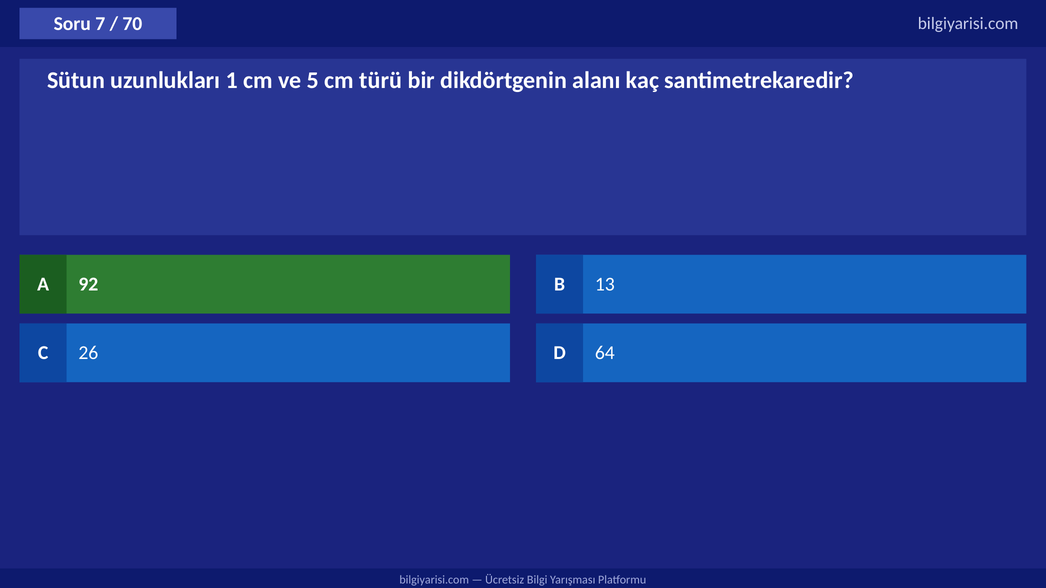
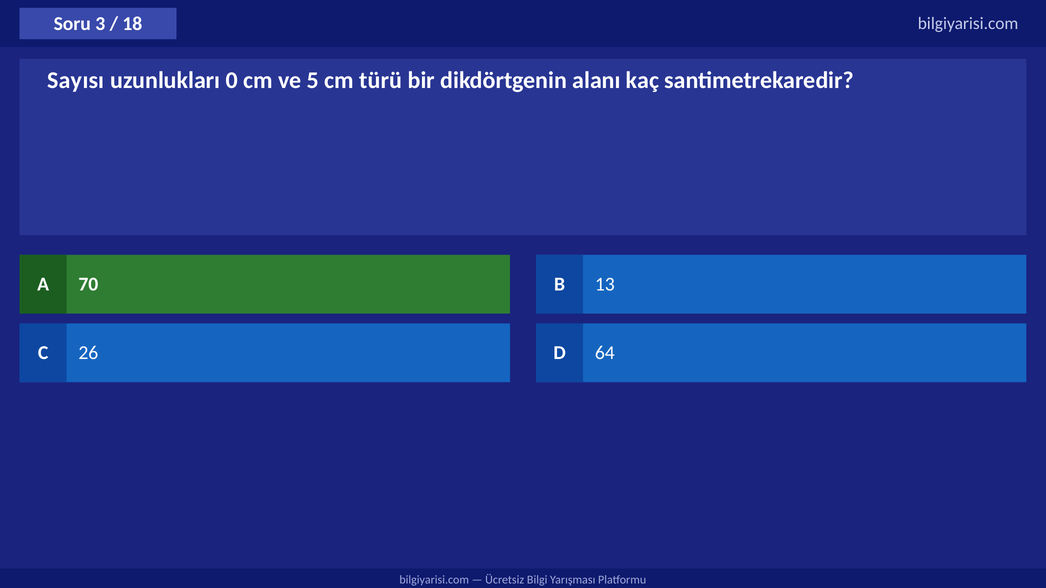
7: 7 -> 3
70: 70 -> 18
Sütun: Sütun -> Sayısı
1: 1 -> 0
92: 92 -> 70
